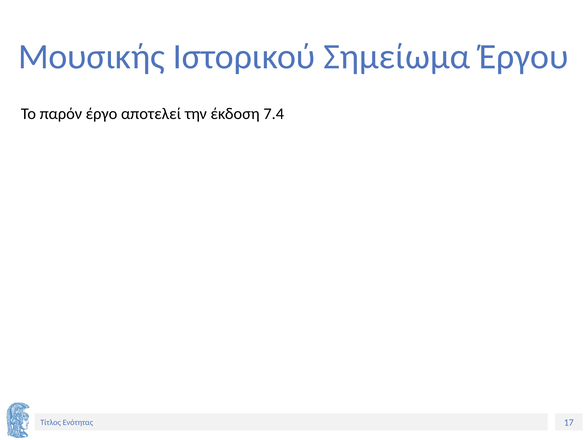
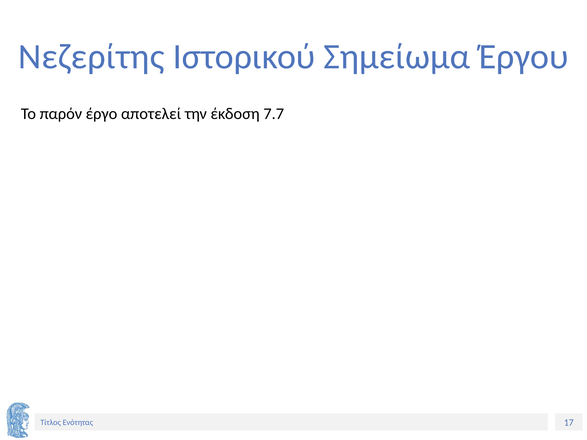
Μουσικής: Μουσικής -> Νεζερίτης
7.4: 7.4 -> 7.7
